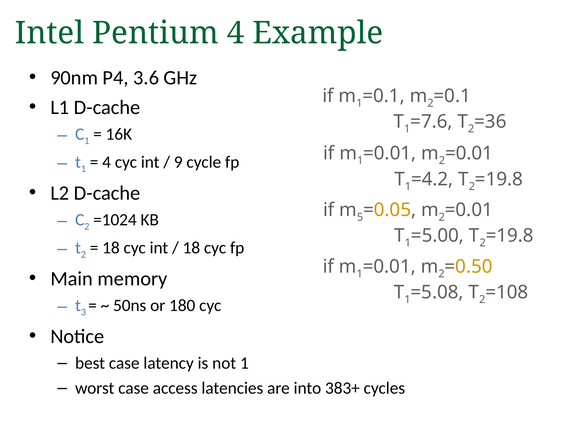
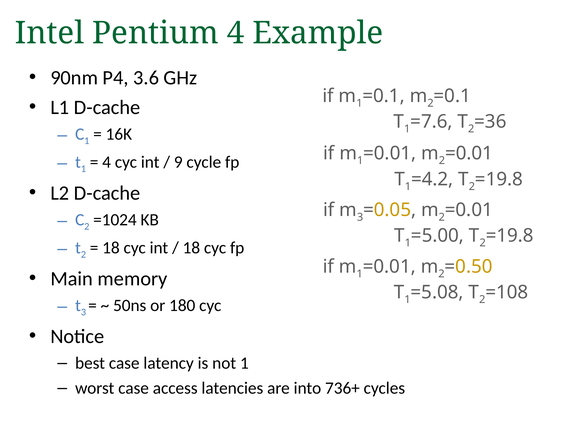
5 at (360, 217): 5 -> 3
383+: 383+ -> 736+
